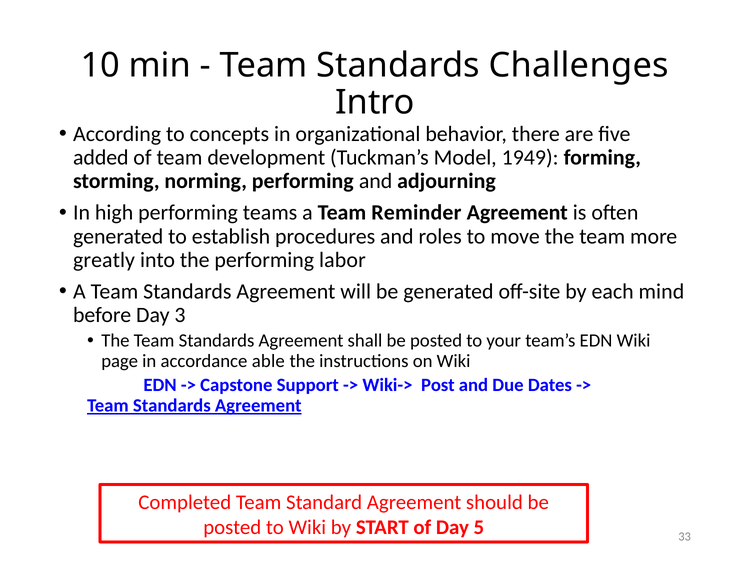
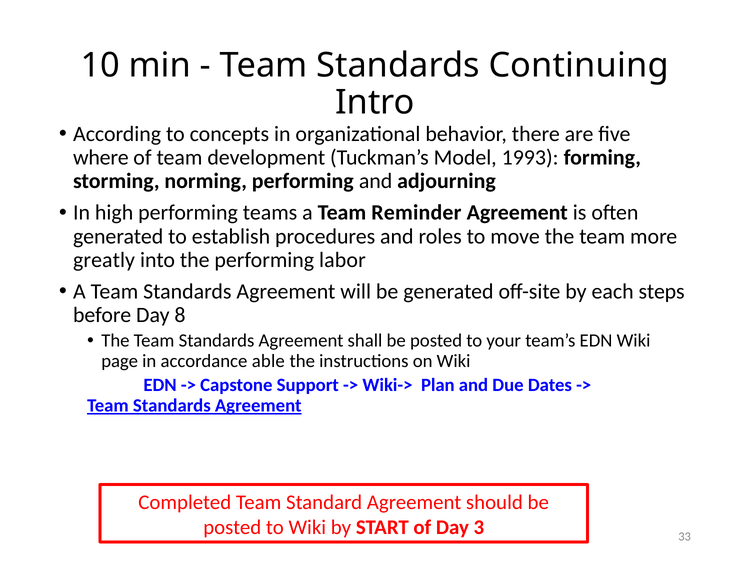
Challenges: Challenges -> Continuing
added: added -> where
1949: 1949 -> 1993
mind: mind -> steps
3: 3 -> 8
Post: Post -> Plan
5: 5 -> 3
